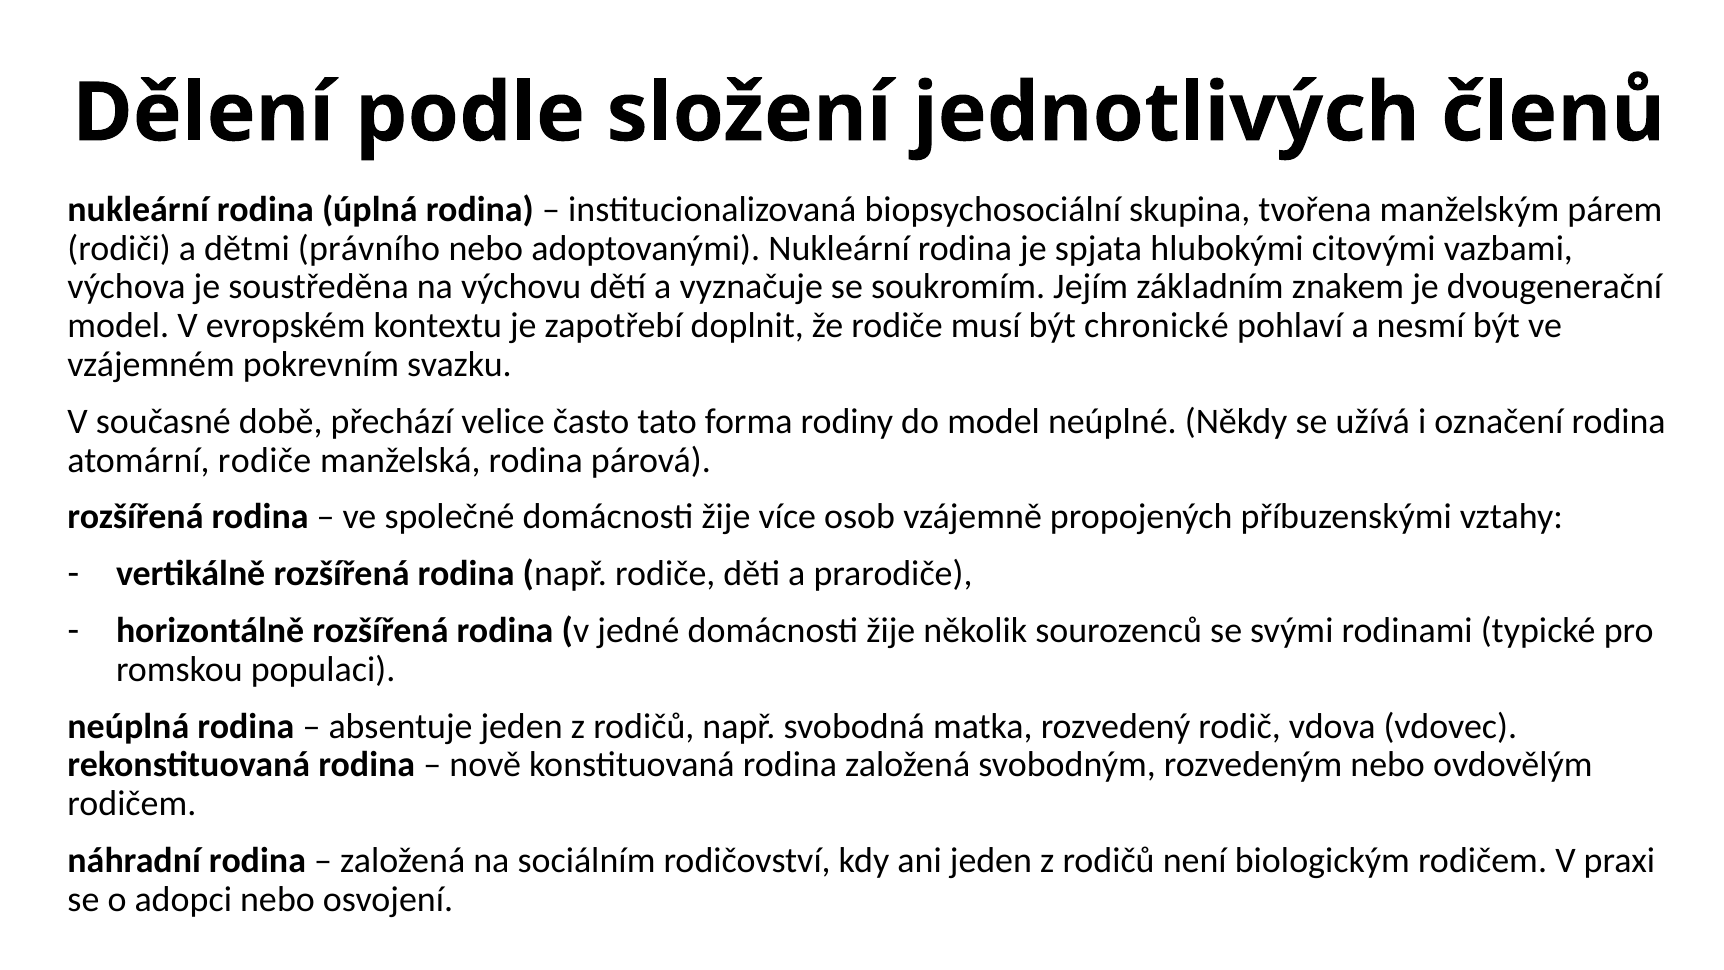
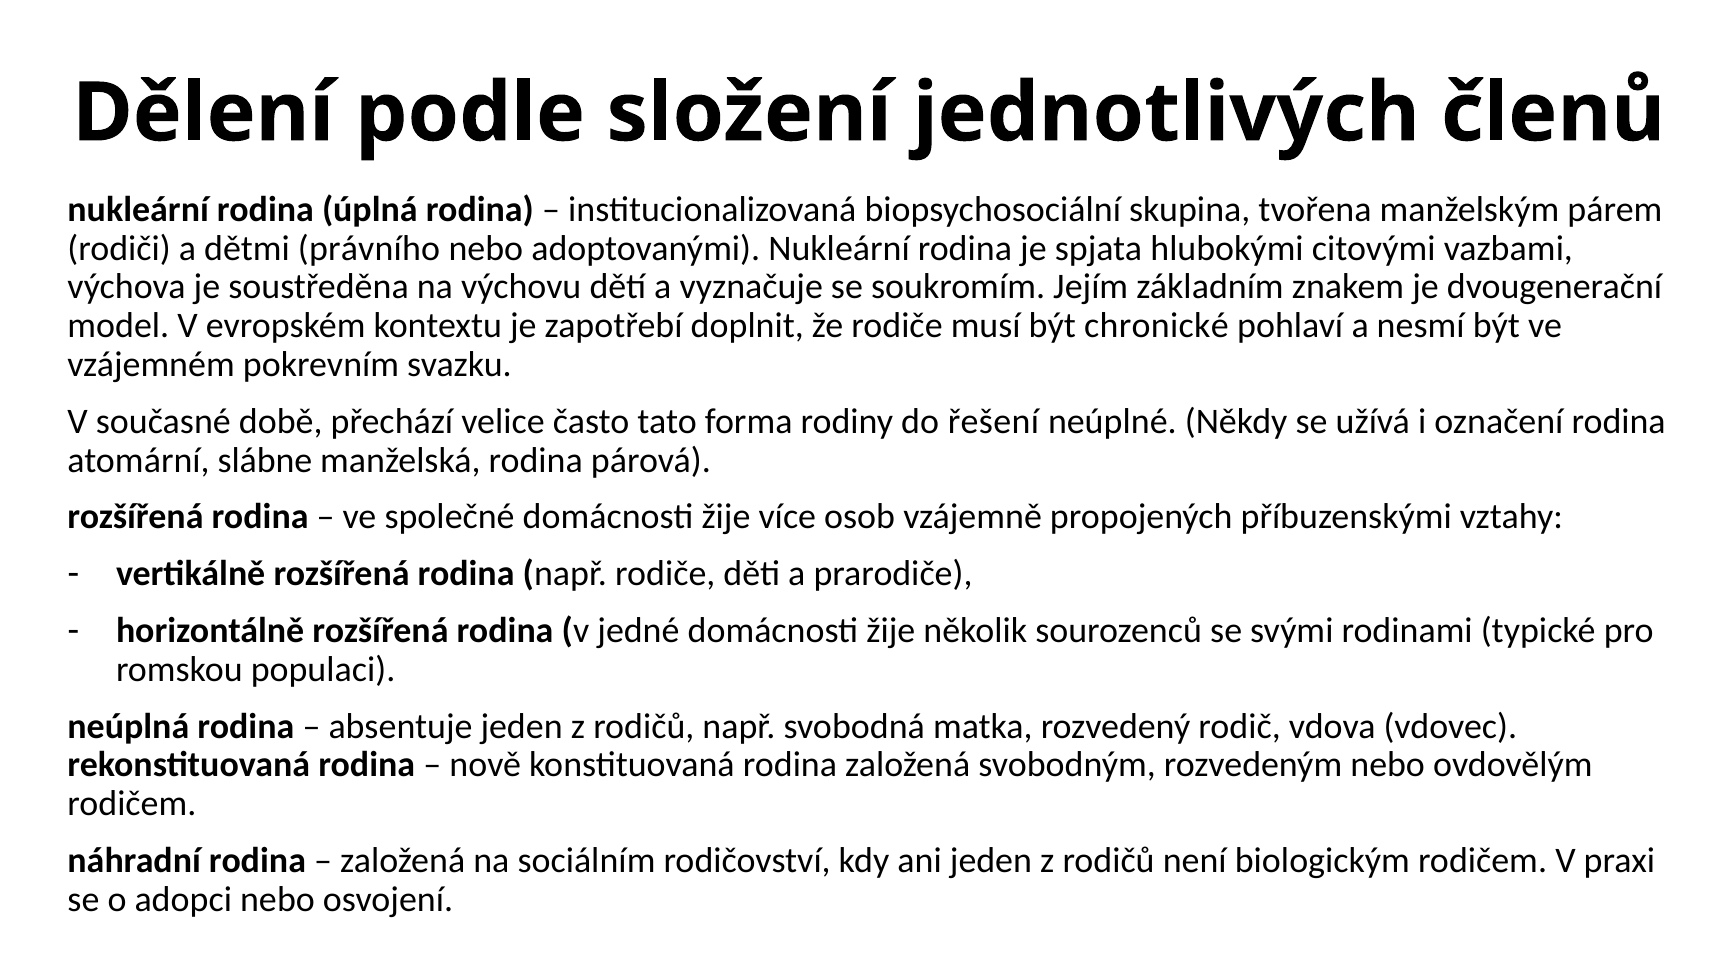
do model: model -> řešení
atomární rodiče: rodiče -> slábne
